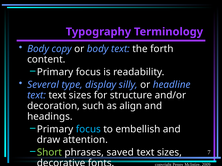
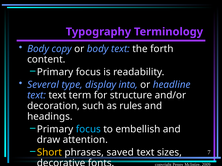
silly: silly -> into
text text sizes: sizes -> term
align: align -> rules
Short colour: light green -> yellow
